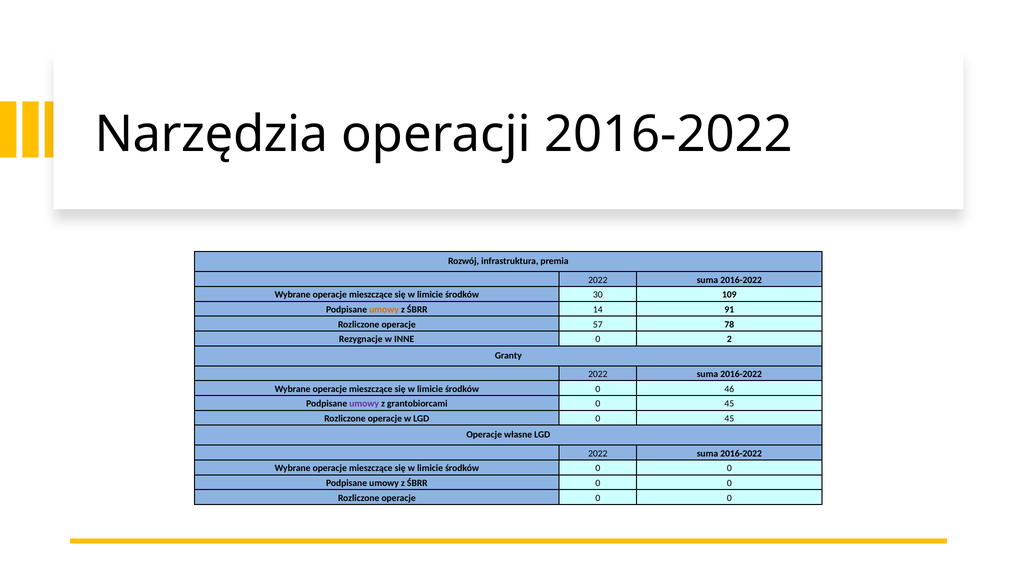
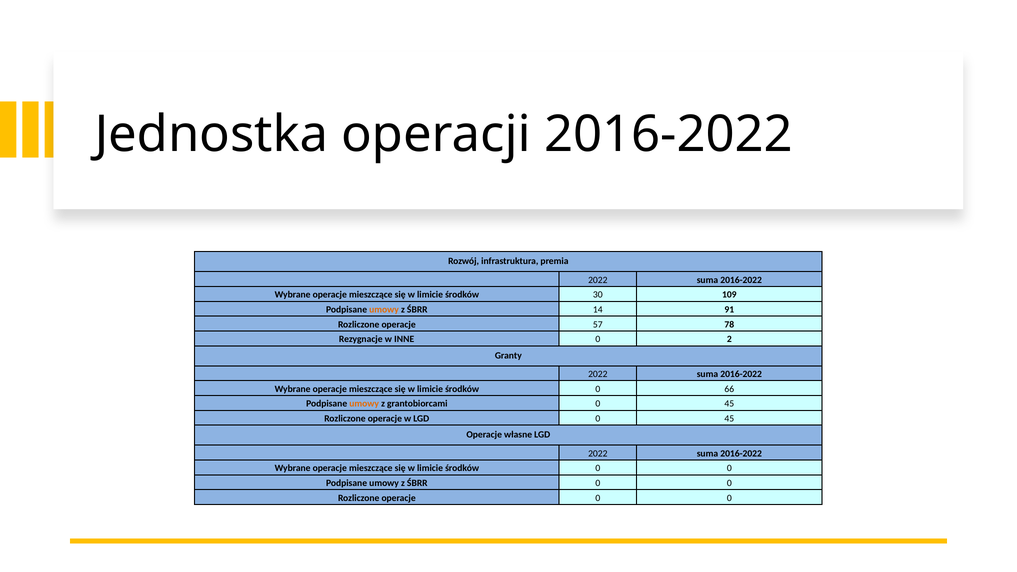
Narzędzia: Narzędzia -> Jednostka
46: 46 -> 66
umowy at (364, 404) colour: purple -> orange
